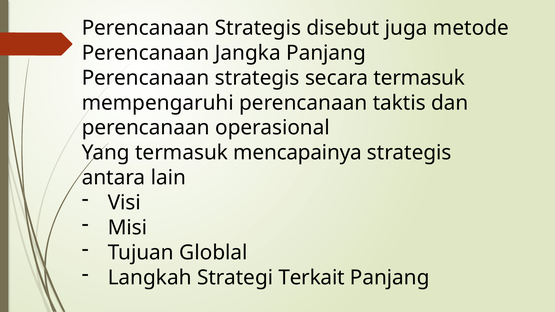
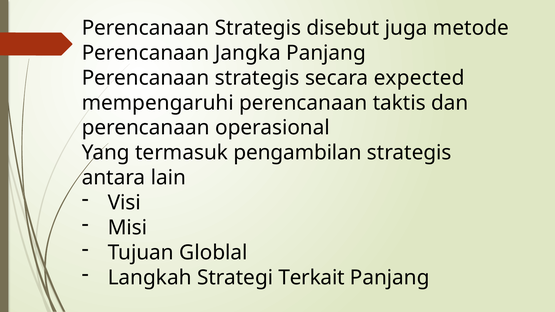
secara termasuk: termasuk -> expected
mencapainya: mencapainya -> pengambilan
